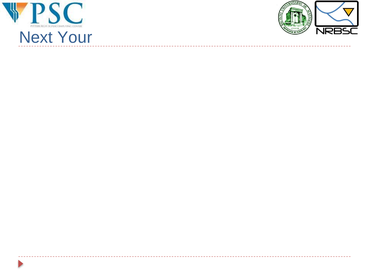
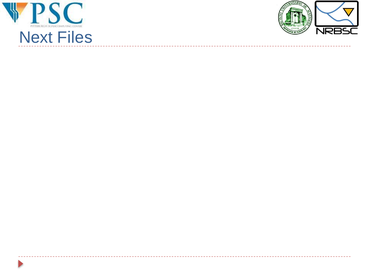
Next Your: Your -> Files
